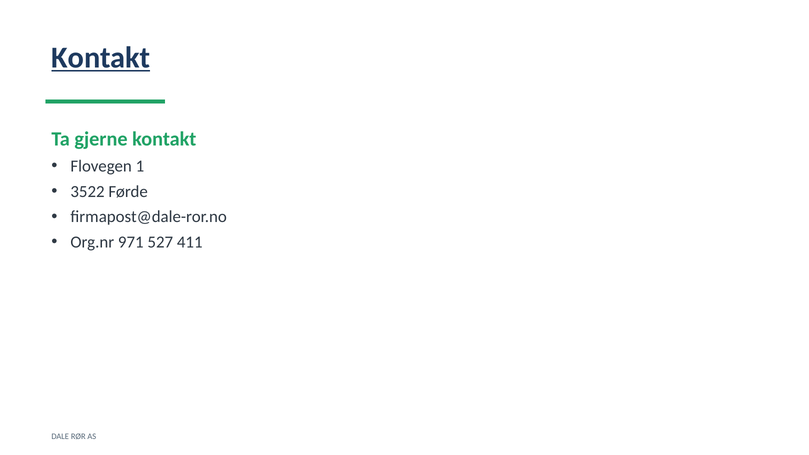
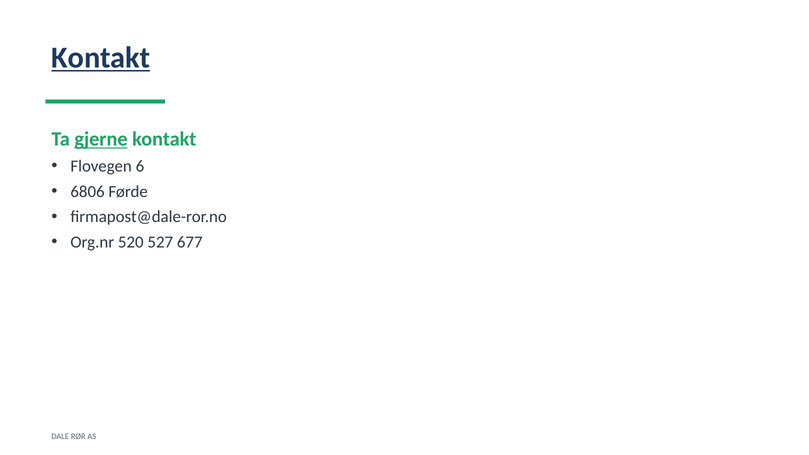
gjerne underline: none -> present
1: 1 -> 6
3522: 3522 -> 6806
971: 971 -> 520
411: 411 -> 677
